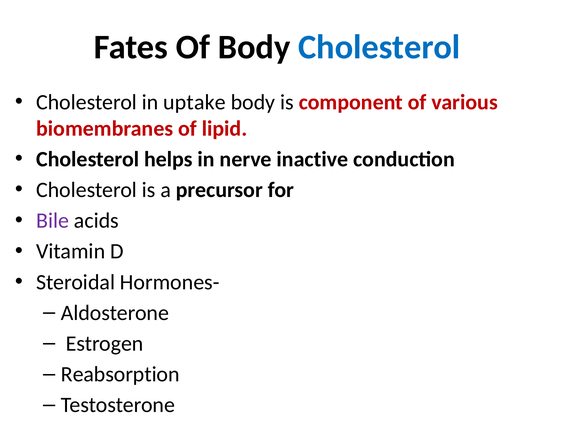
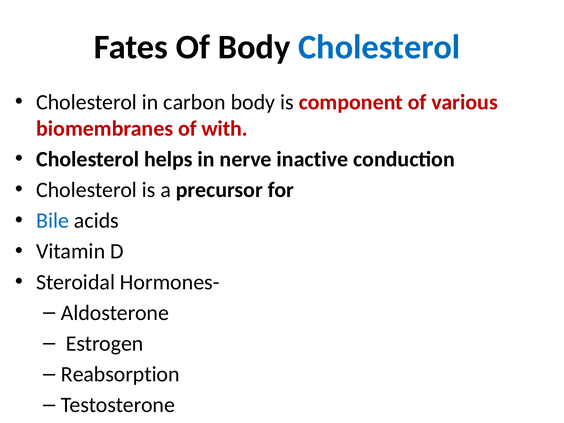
uptake: uptake -> carbon
lipid: lipid -> with
Bile colour: purple -> blue
